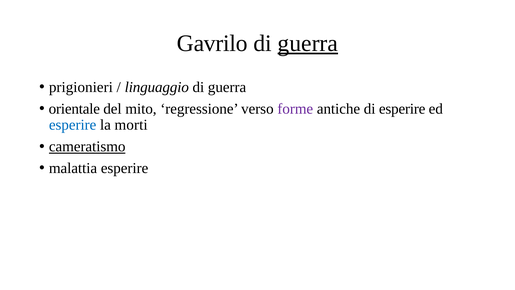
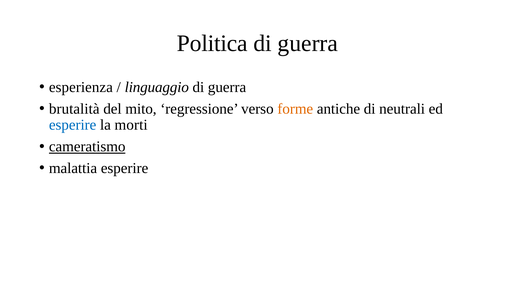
Gavrilo: Gavrilo -> Politica
guerra at (308, 43) underline: present -> none
prigionieri: prigionieri -> esperienza
orientale: orientale -> brutalità
forme colour: purple -> orange
di esperire: esperire -> neutrali
